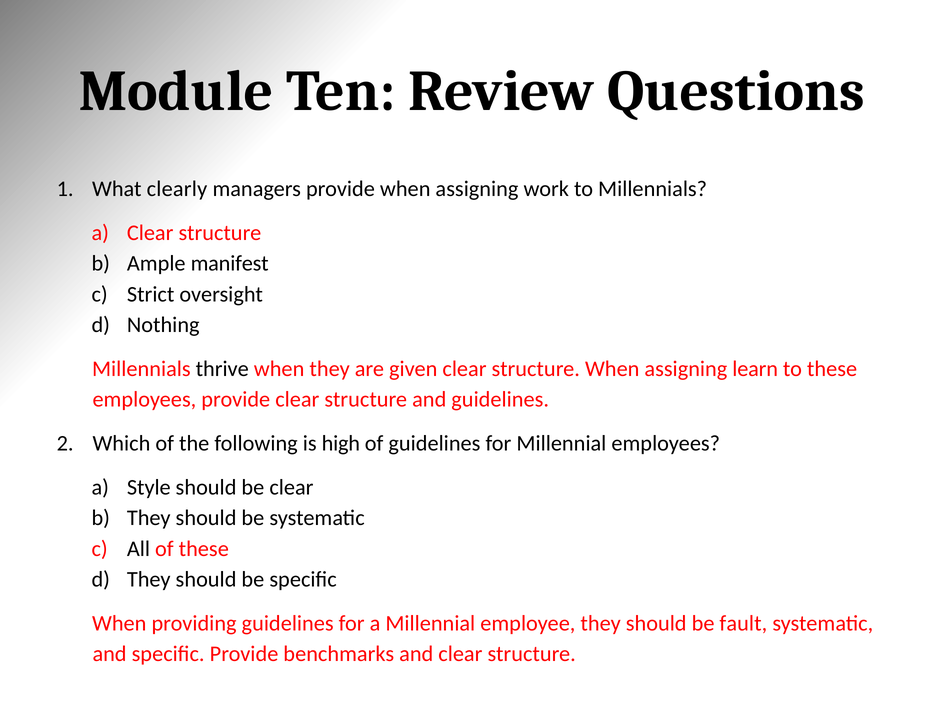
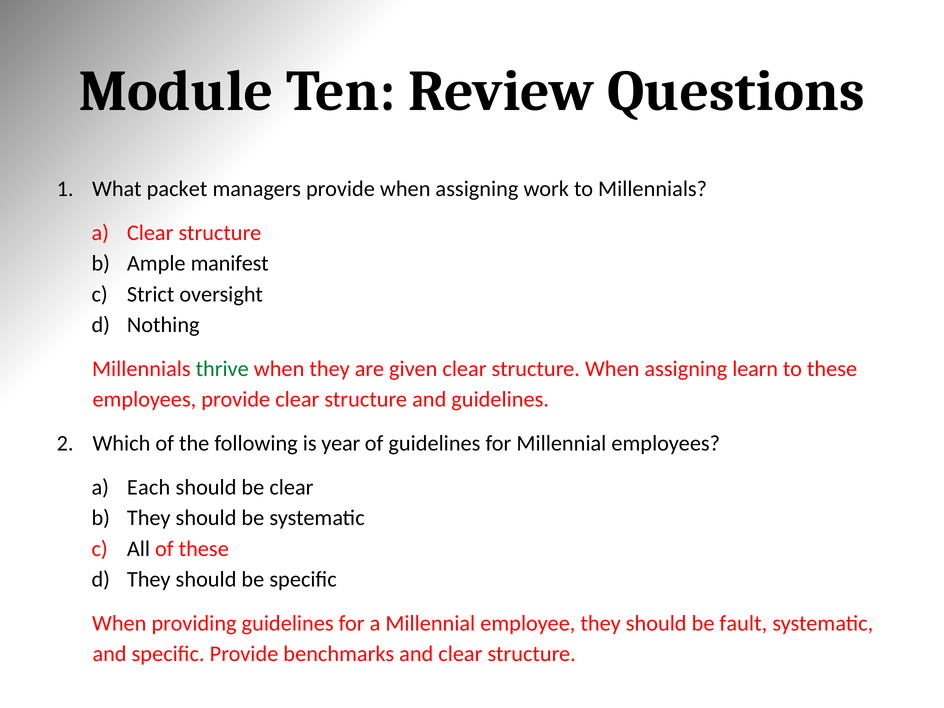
clearly: clearly -> packet
thrive colour: black -> green
high: high -> year
Style: Style -> Each
